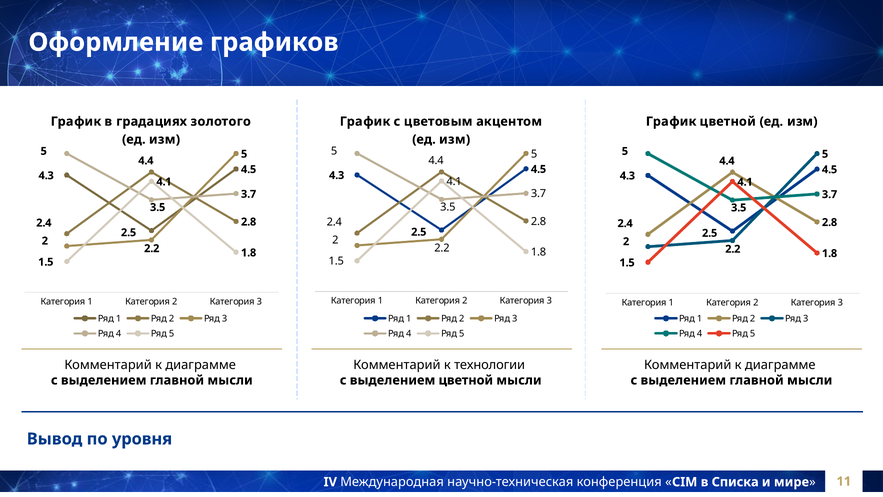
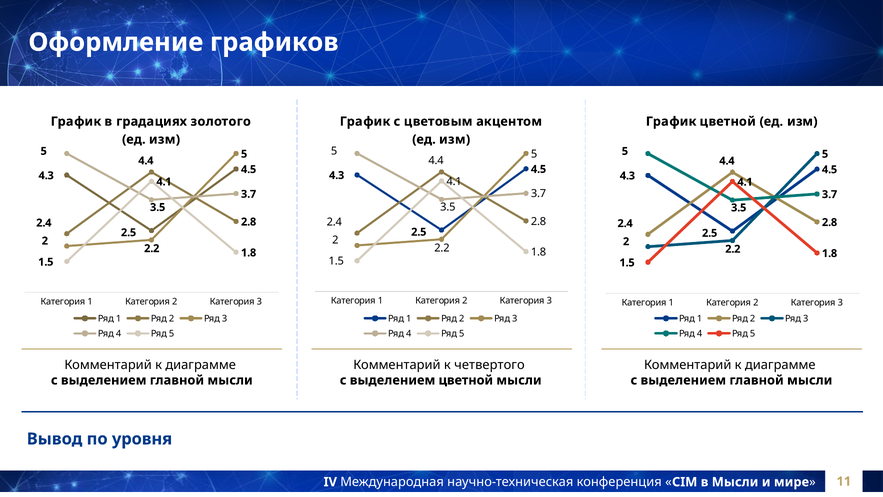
технологии: технологии -> четвертого
в Списка: Списка -> Мысли
